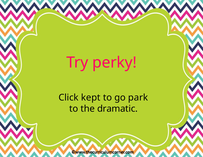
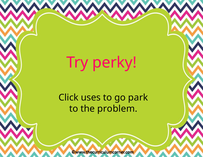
kept: kept -> uses
dramatic: dramatic -> problem
